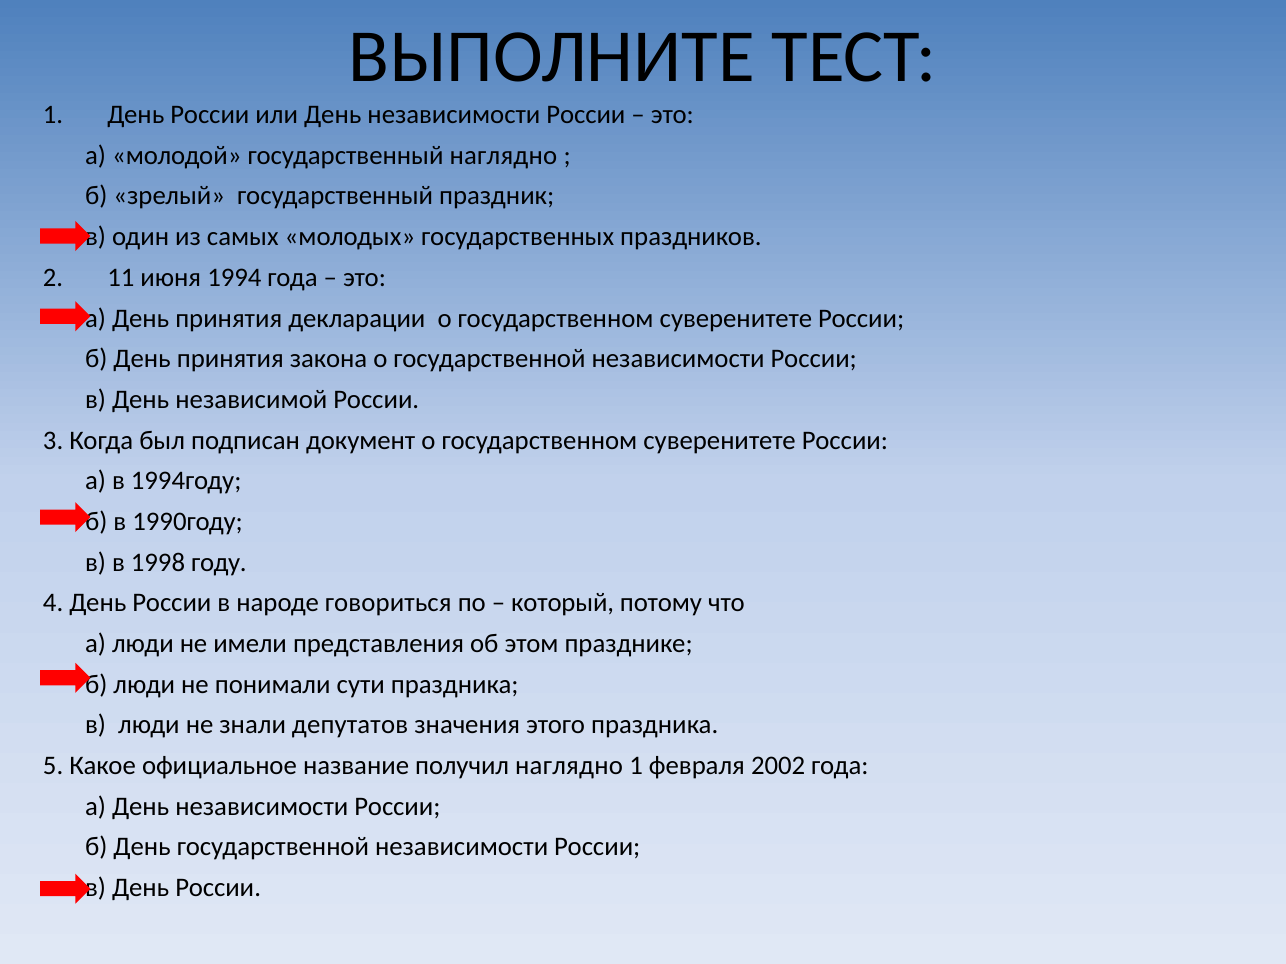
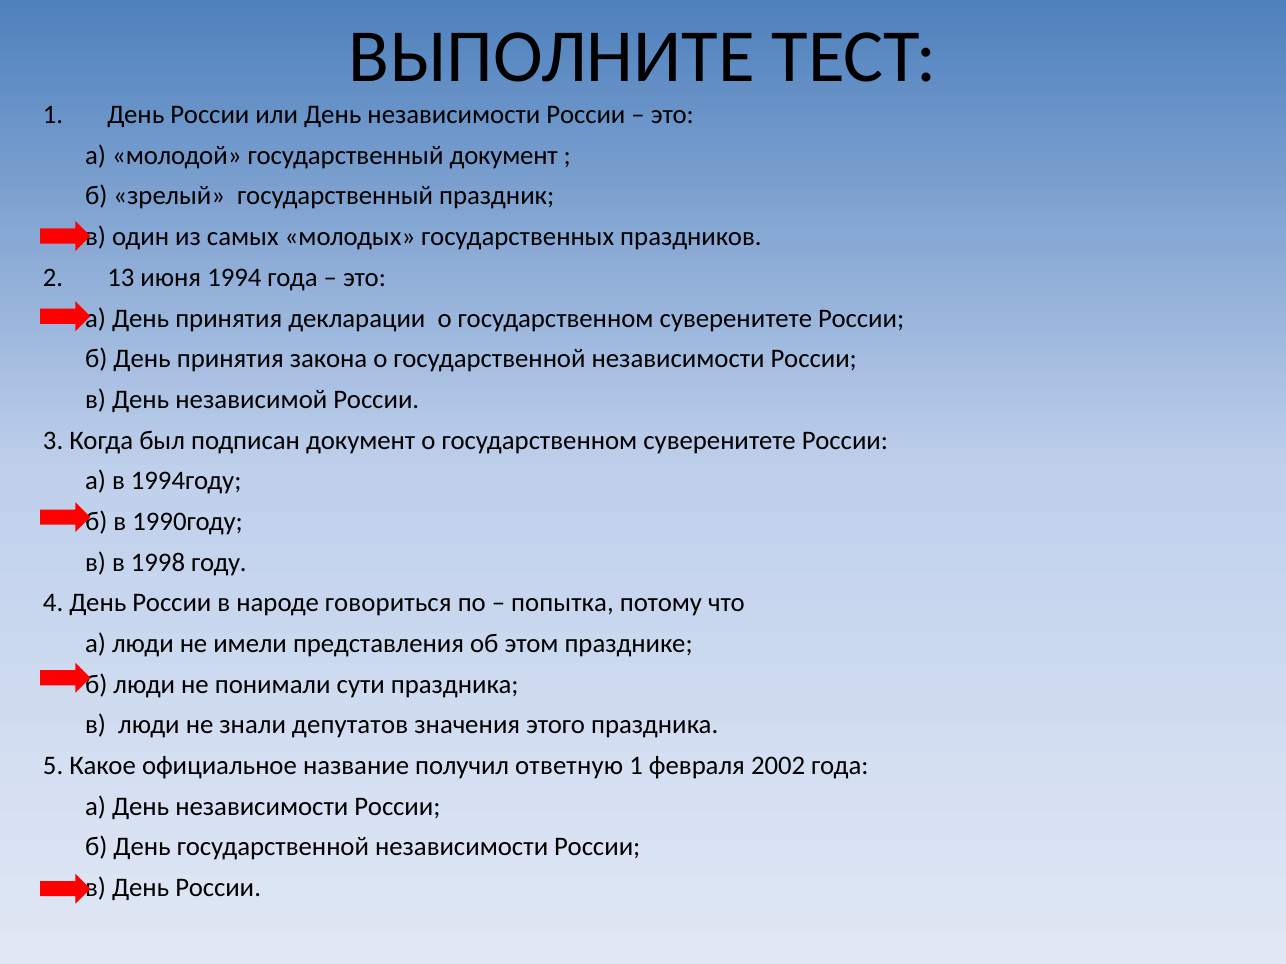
государственный наглядно: наглядно -> документ
11: 11 -> 13
который: который -> попытка
получил наглядно: наглядно -> ответную
